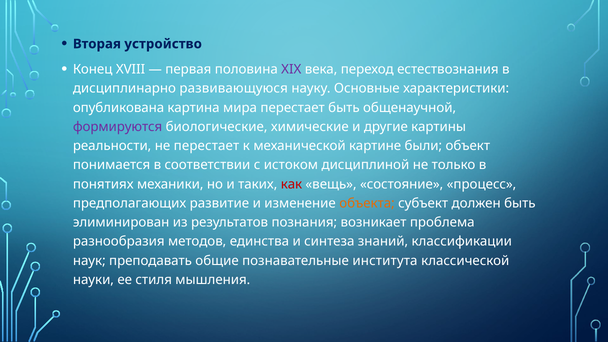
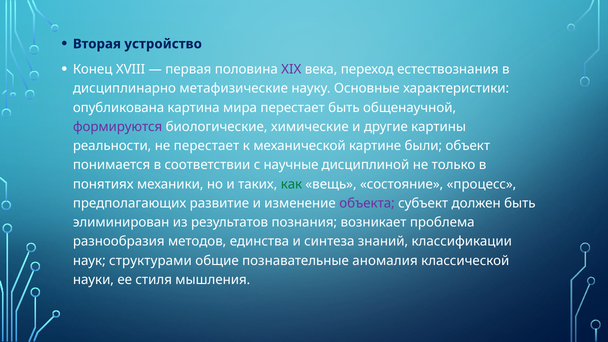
развивающуюся: развивающуюся -> метафизические
истоком: истоком -> научные
как colour: red -> green
объекта colour: orange -> purple
преподавать: преподавать -> структурами
института: института -> аномалия
